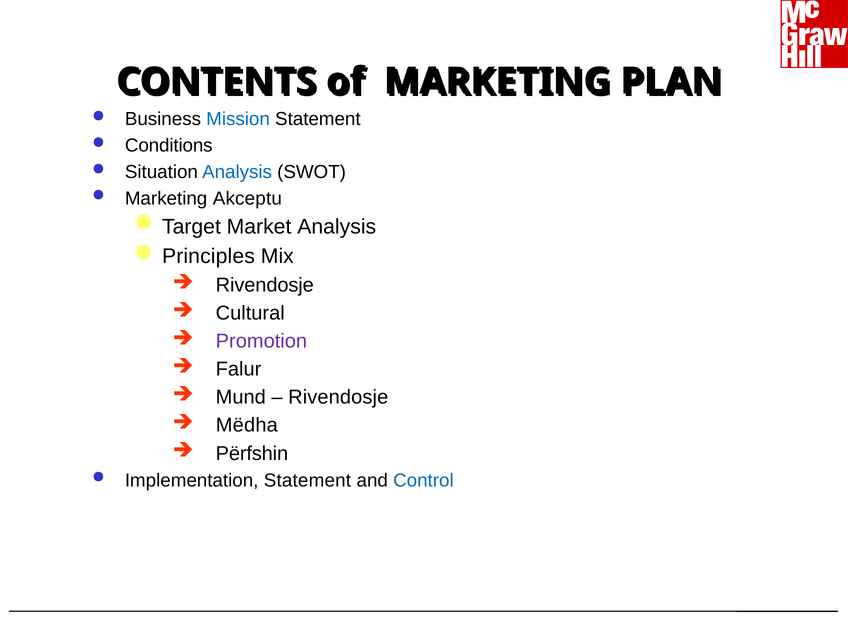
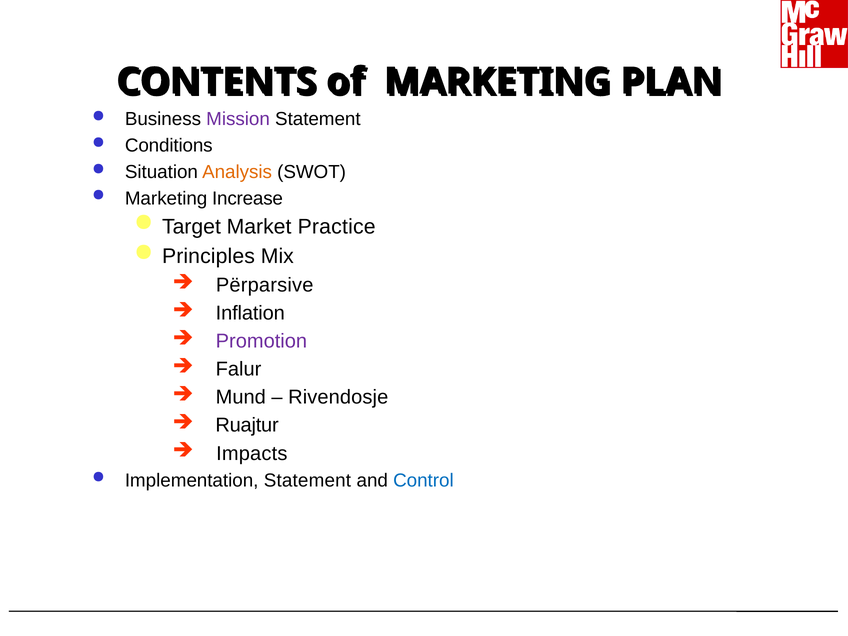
Mission colour: blue -> purple
Analysis at (237, 172) colour: blue -> orange
Akceptu: Akceptu -> Increase
Market Analysis: Analysis -> Practice
Rivendosje at (265, 285): Rivendosje -> Përparsive
Cultural: Cultural -> Inflation
Mëdha: Mëdha -> Ruajtur
Përfshin: Përfshin -> Impacts
